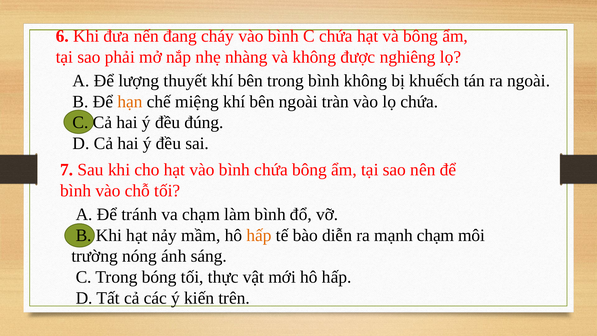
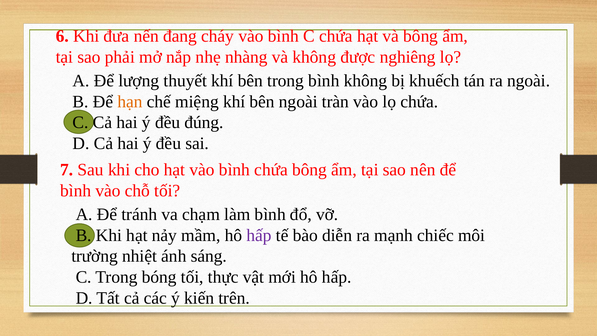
hấp at (259, 235) colour: orange -> purple
mạnh chạm: chạm -> chiếc
nóng: nóng -> nhiệt
